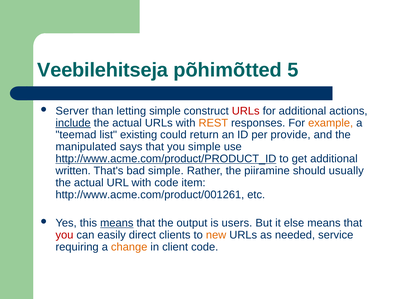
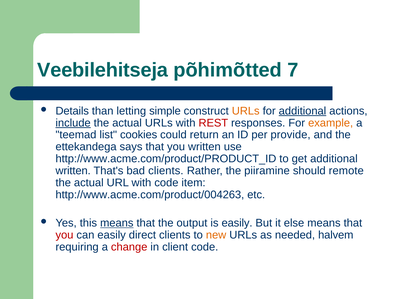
5: 5 -> 7
Server: Server -> Details
URLs at (246, 111) colour: red -> orange
additional at (302, 111) underline: none -> present
REST colour: orange -> red
existing: existing -> cookies
manipulated: manipulated -> ettekandega
you simple: simple -> written
http://www.acme.com/product/PRODUCT_ID underline: present -> none
bad simple: simple -> clients
usually: usually -> remote
http://www.acme.com/product/001261: http://www.acme.com/product/001261 -> http://www.acme.com/product/004263
is users: users -> easily
service: service -> halvem
change colour: orange -> red
